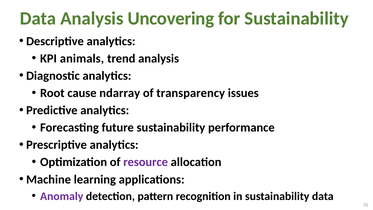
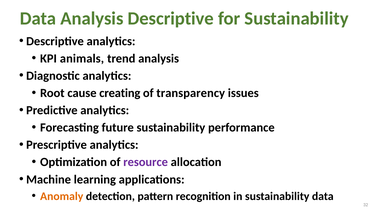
Analysis Uncovering: Uncovering -> Descriptive
ndarray: ndarray -> creating
Anomaly colour: purple -> orange
